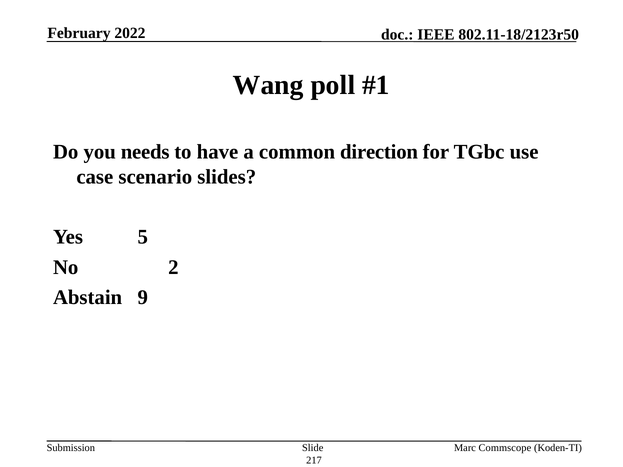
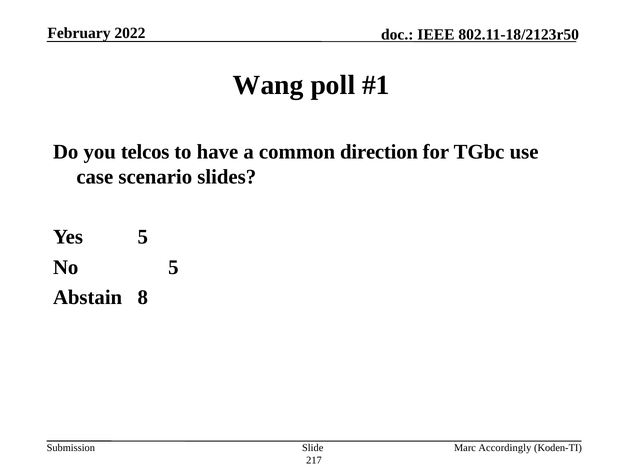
needs: needs -> telcos
No 2: 2 -> 5
9: 9 -> 8
Commscope: Commscope -> Accordingly
